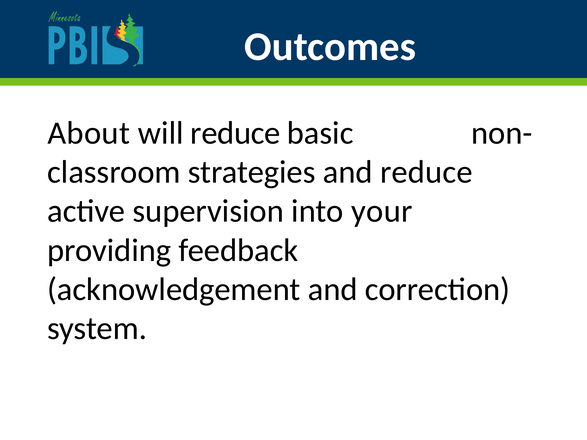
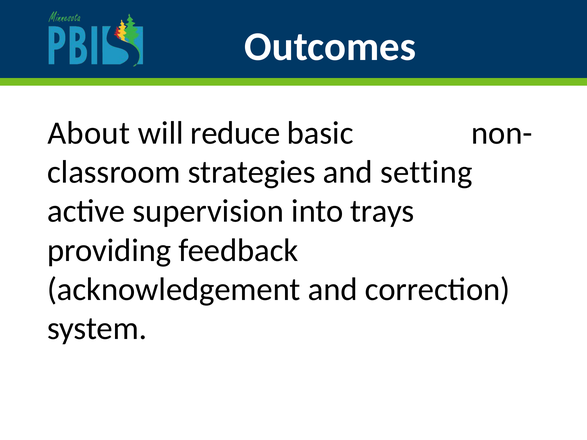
and reduce: reduce -> setting
your: your -> trays
